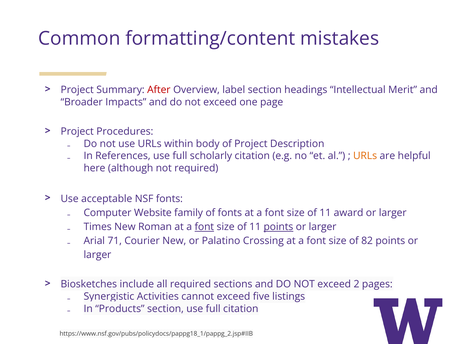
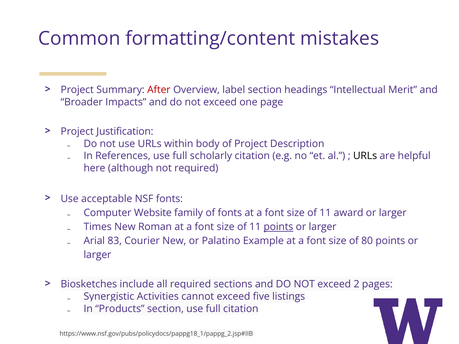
Procedures: Procedures -> Justification
URLs at (365, 156) colour: orange -> black
font at (204, 227) underline: present -> none
71: 71 -> 83
Crossing: Crossing -> Example
82: 82 -> 80
